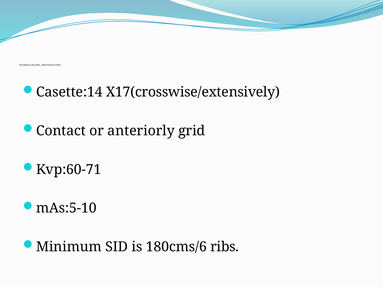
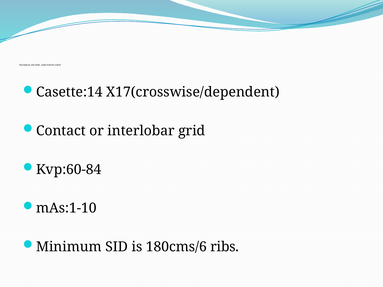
X17(crosswise/extensively: X17(crosswise/extensively -> X17(crosswise/dependent
anteriorly: anteriorly -> interlobar
Kvp:60-71: Kvp:60-71 -> Kvp:60-84
mAs:5-10: mAs:5-10 -> mAs:1-10
